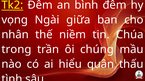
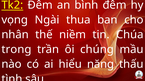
giữa: giữa -> thua
quân: quân -> năng
